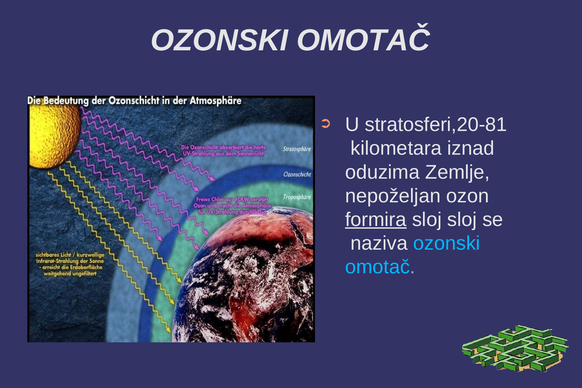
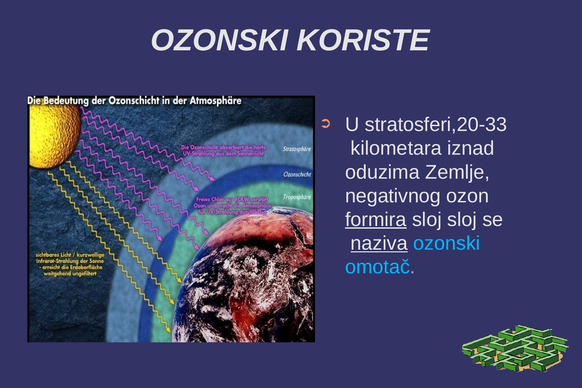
OMOTAČ at (363, 41): OMOTAČ -> KORISTE
stratosferi,20-81: stratosferi,20-81 -> stratosferi,20-33
nepoželjan: nepoželjan -> negativnog
naziva underline: none -> present
